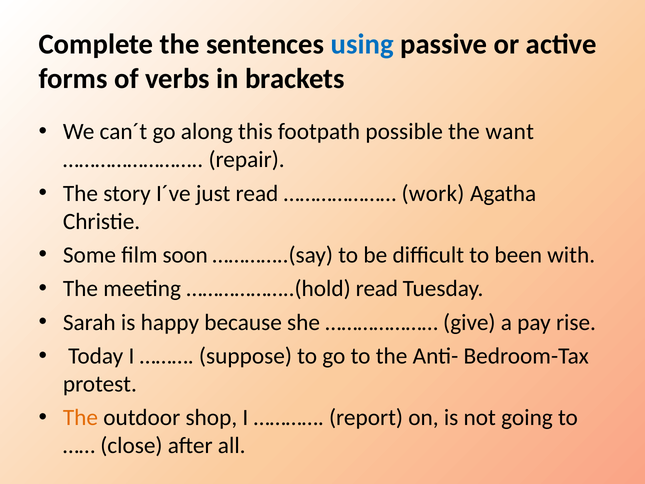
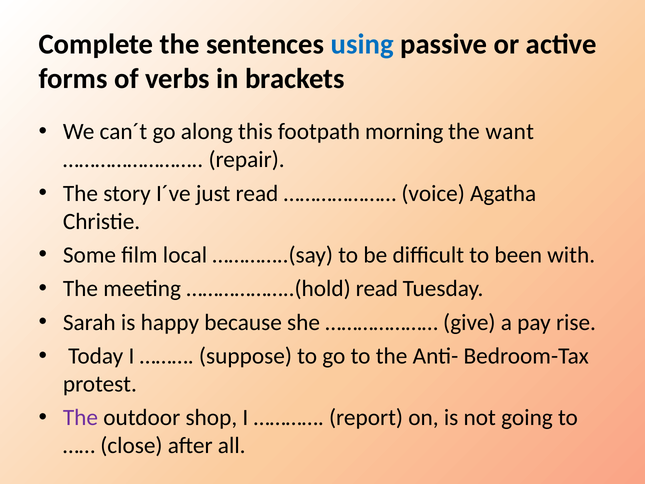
possible: possible -> morning
work: work -> voice
soon: soon -> local
The at (80, 418) colour: orange -> purple
